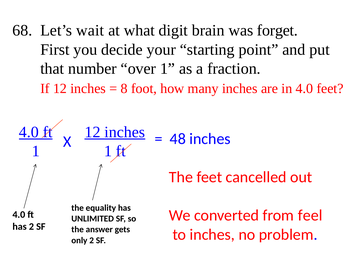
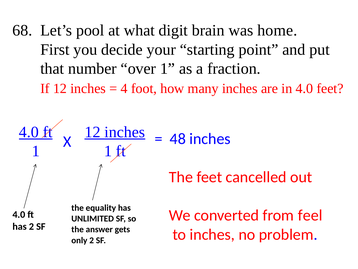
wait: wait -> pool
forget: forget -> home
8: 8 -> 4
